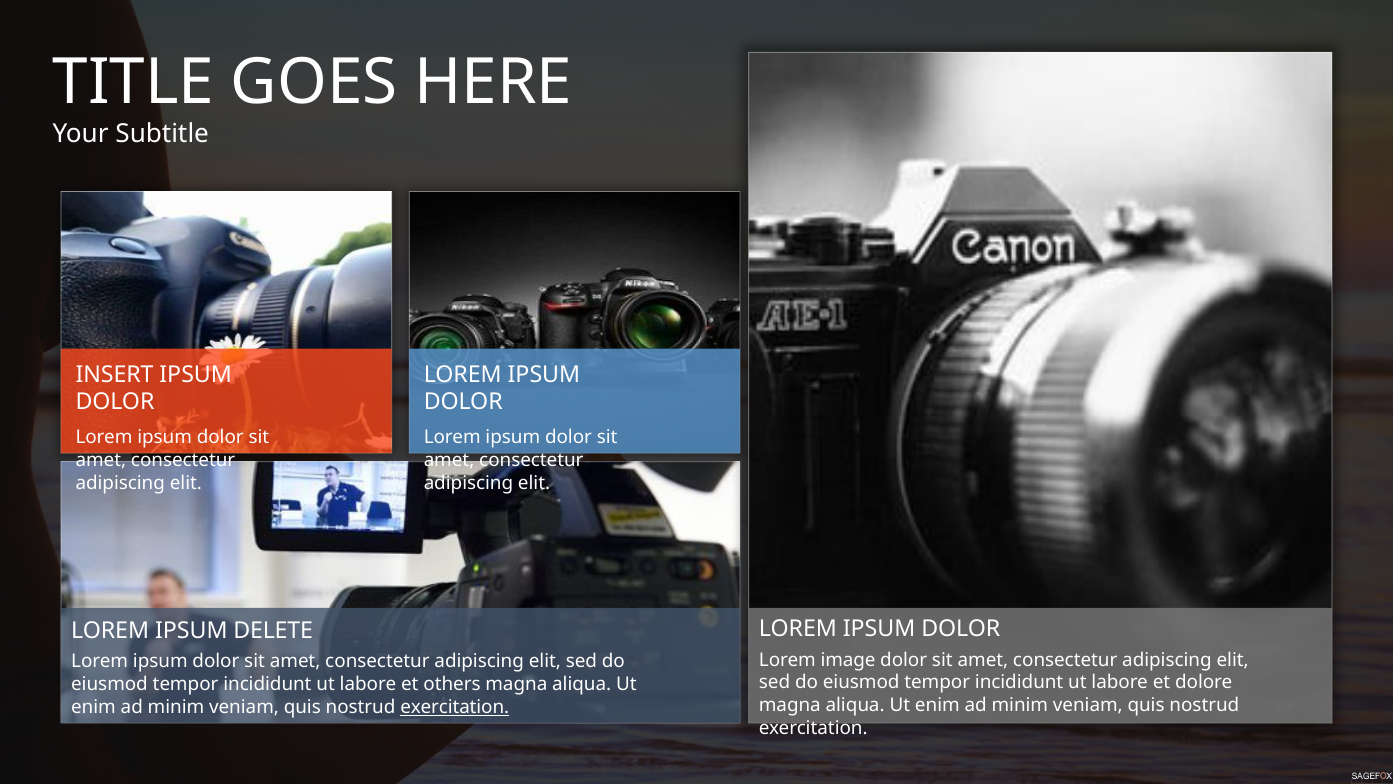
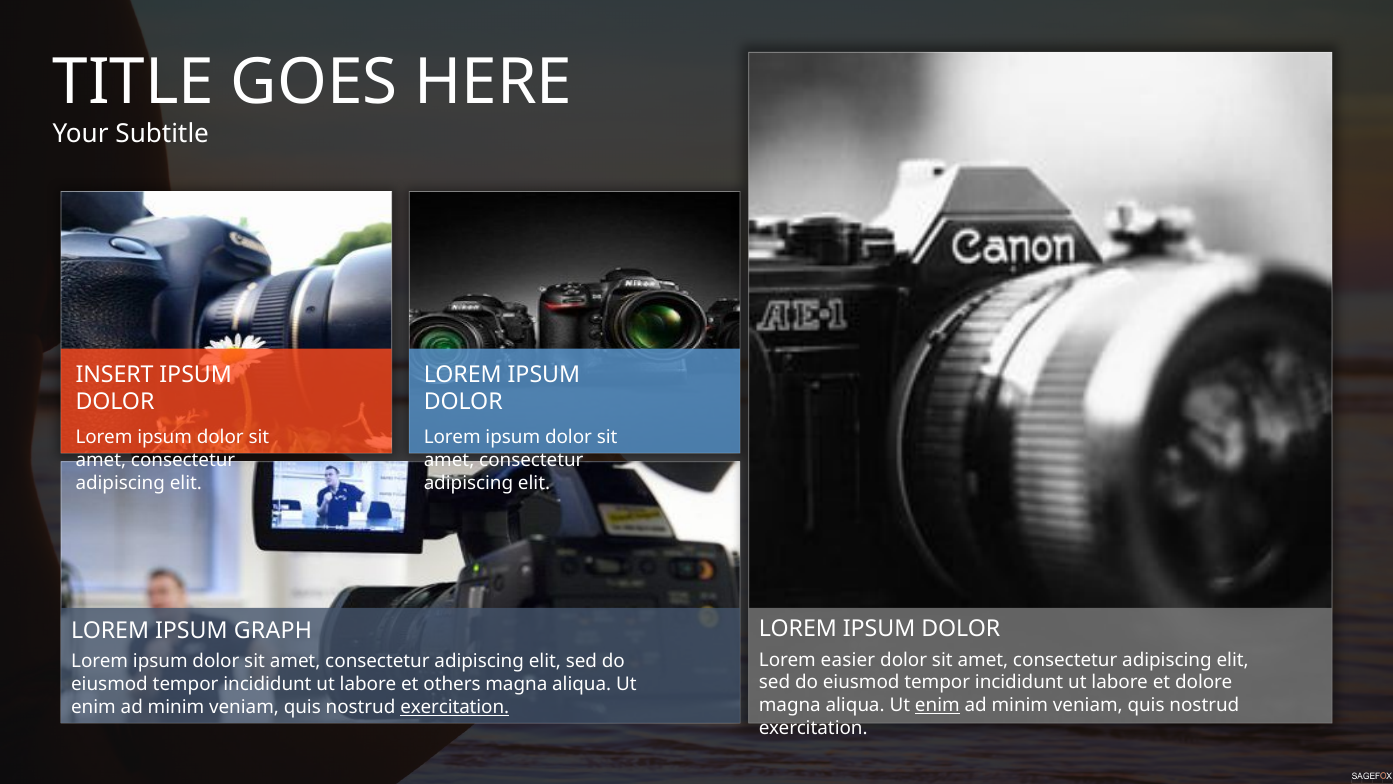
DELETE: DELETE -> GRAPH
image: image -> easier
enim at (937, 705) underline: none -> present
